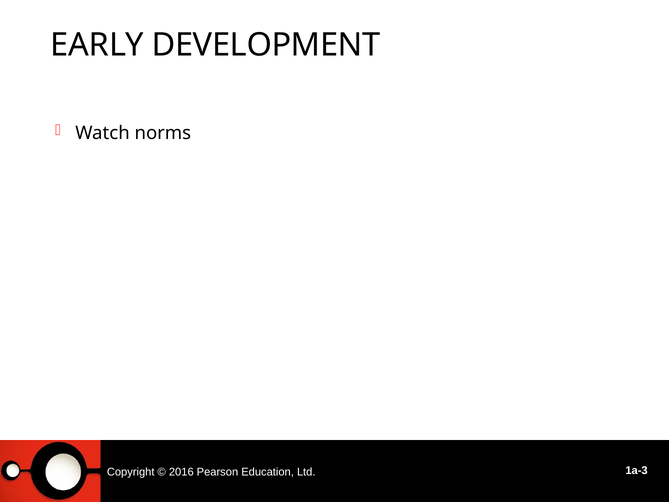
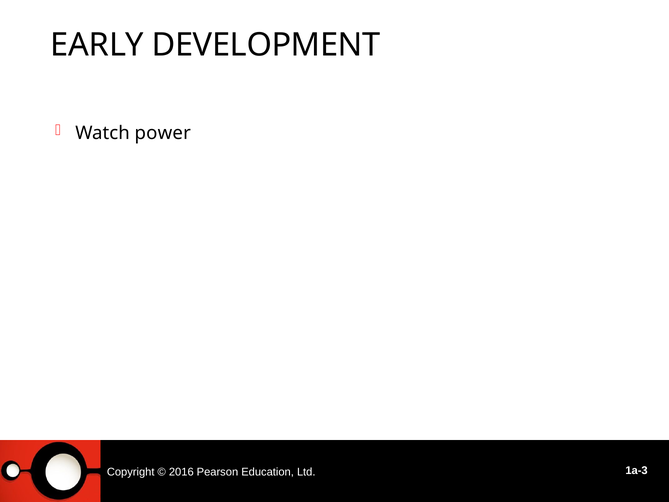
norms: norms -> power
